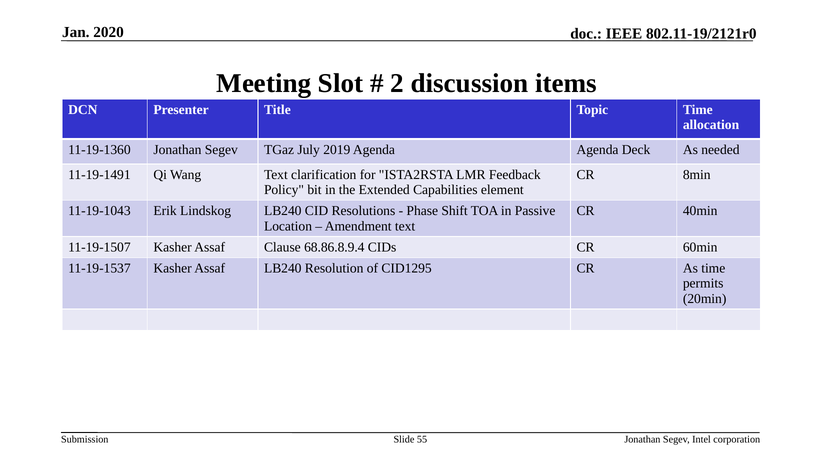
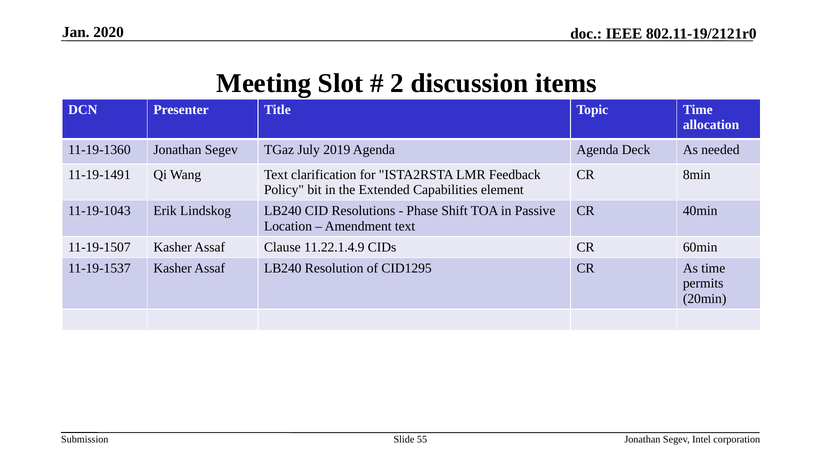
68.86.8.9.4: 68.86.8.9.4 -> 11.22.1.4.9
